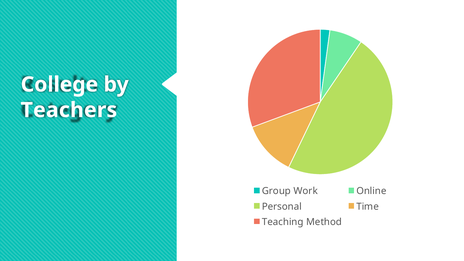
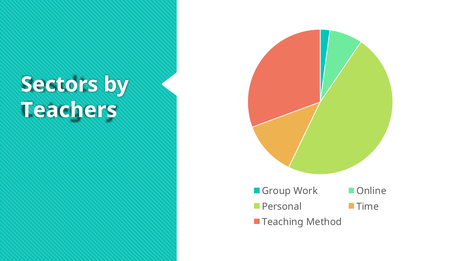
College: College -> Sectors
